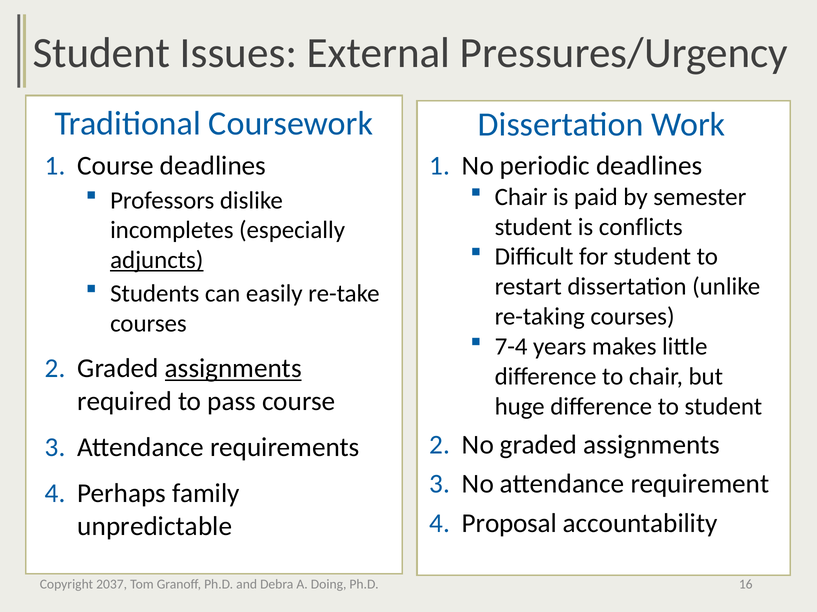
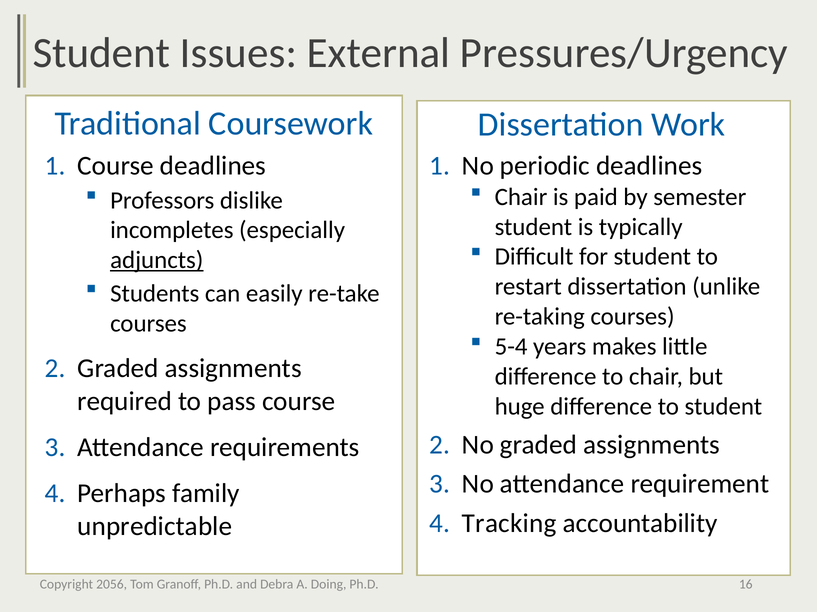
conflicts: conflicts -> typically
7-4: 7-4 -> 5-4
assignments at (233, 369) underline: present -> none
Proposal: Proposal -> Tracking
2037: 2037 -> 2056
